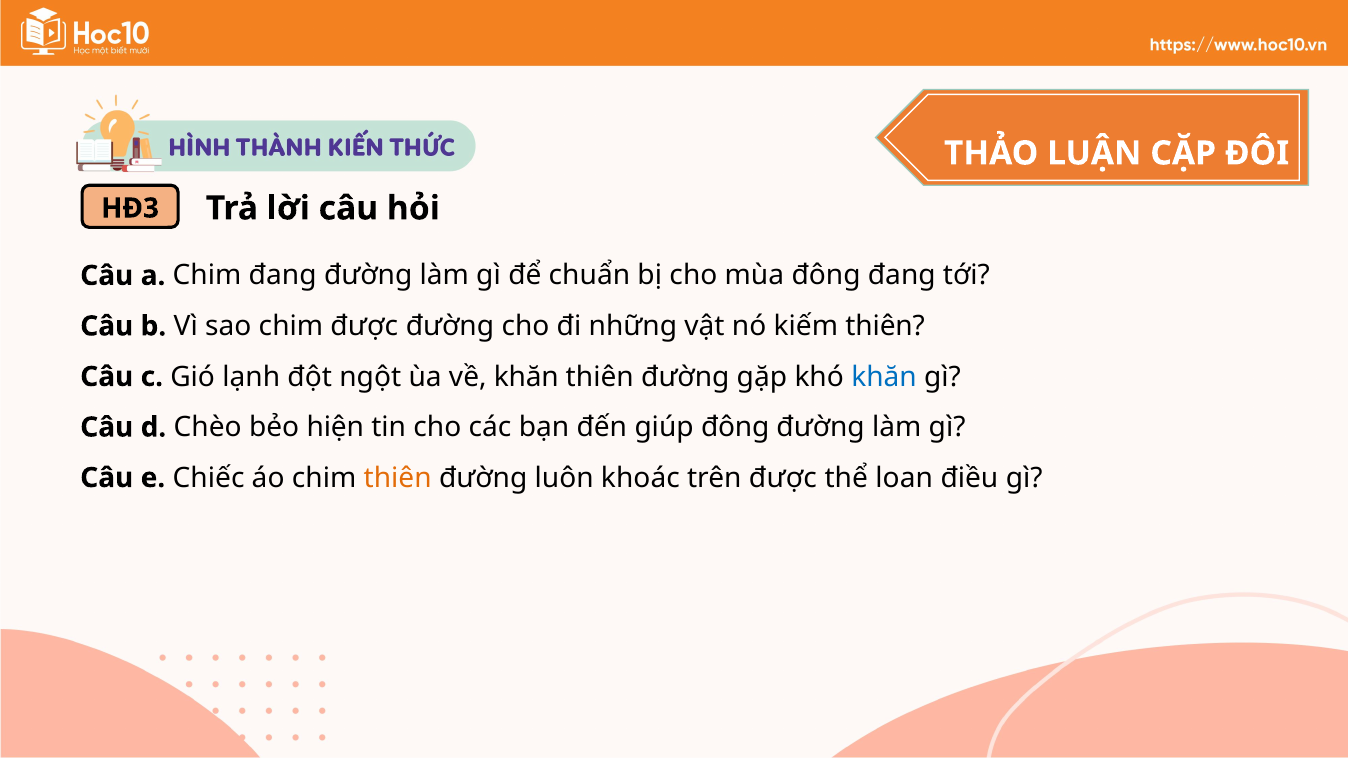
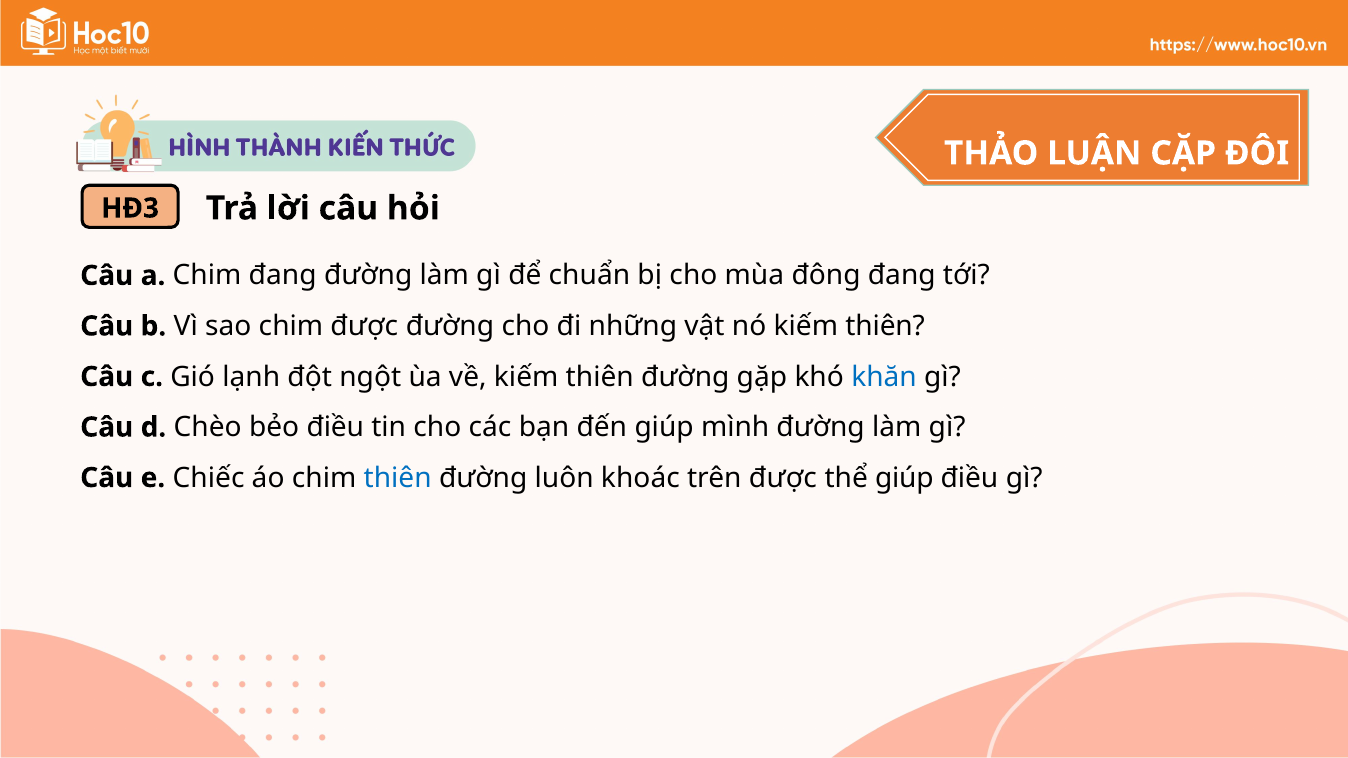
về khăn: khăn -> kiếm
bẻo hiện: hiện -> điều
giúp đông: đông -> mình
thiên at (398, 478) colour: orange -> blue
thể loan: loan -> giúp
